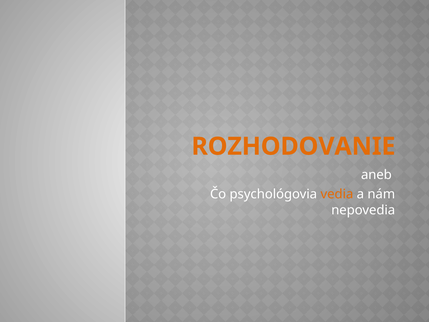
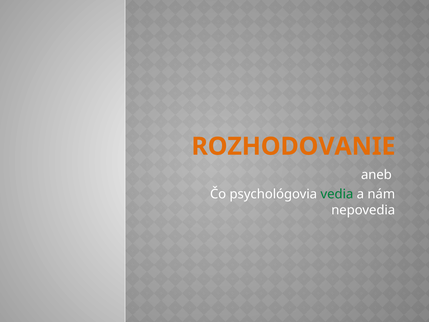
vedia colour: orange -> green
